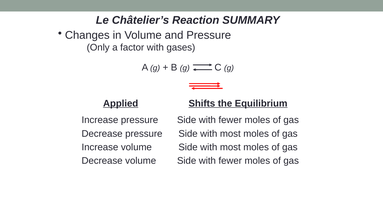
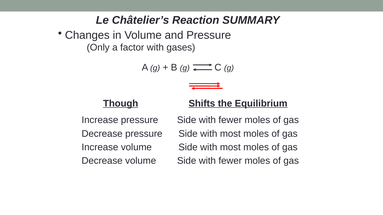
Applied: Applied -> Though
